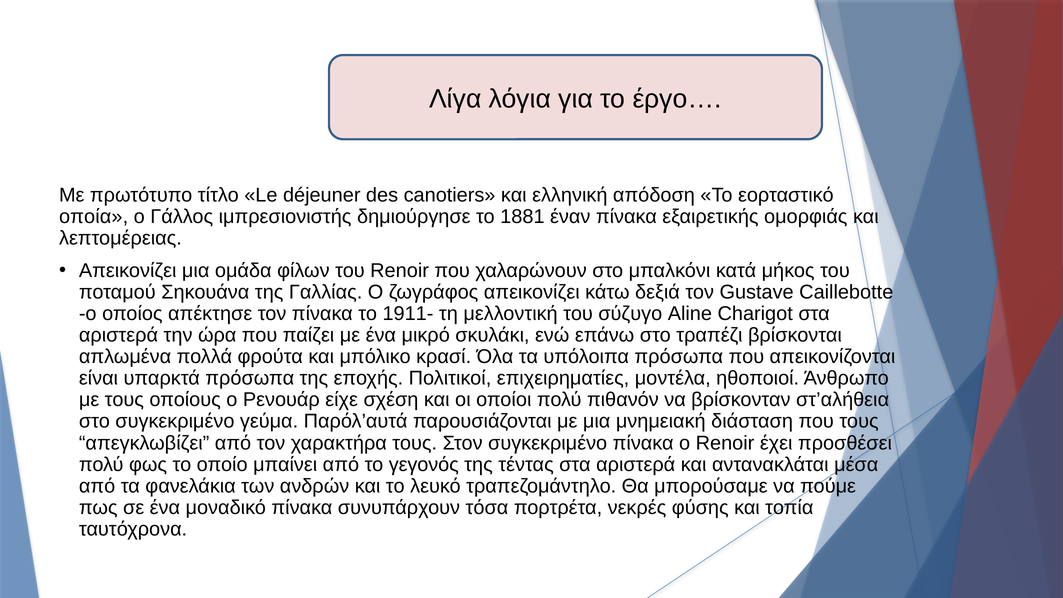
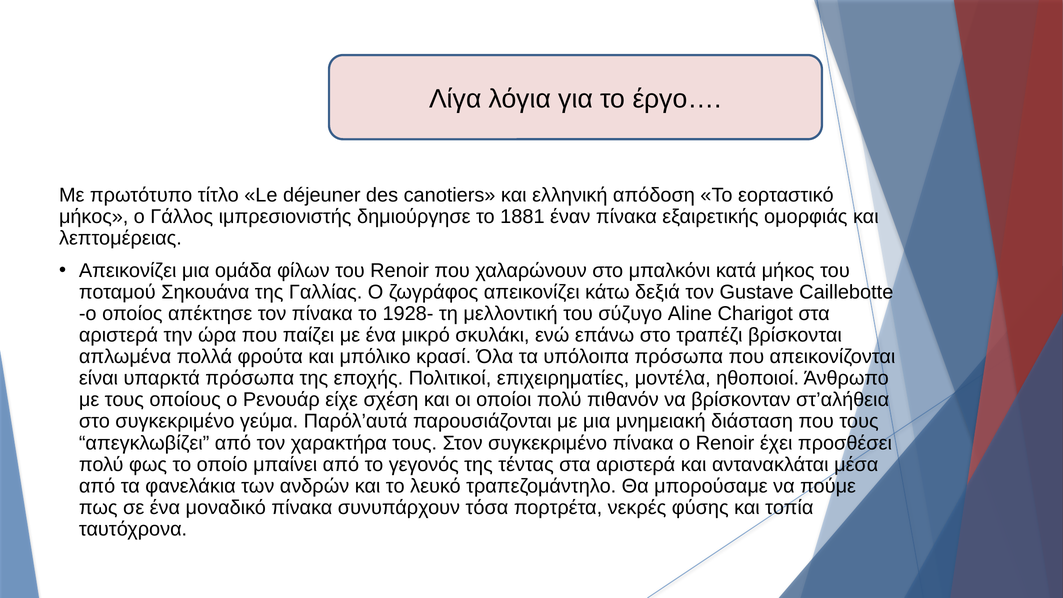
οποία at (94, 216): οποία -> μήκος
1911-: 1911- -> 1928-
